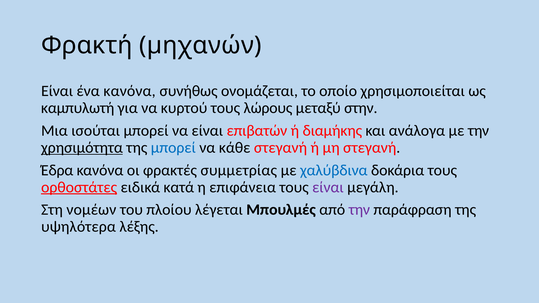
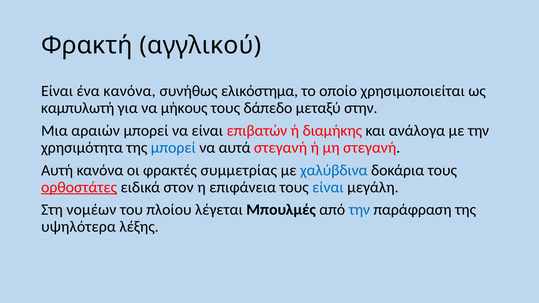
µηχανών: µηχανών -> αγγλικού
ονομάζεται: ονομάζεται -> ελικόστημα
κυρτού: κυρτού -> μήκους
λώρους: λώρους -> δάπεδο
ισούται: ισούται -> αραιών
χρησιμότητα underline: present -> none
κάθε: κάθε -> αυτά
Έδρα: Έδρα -> Αυτή
κατά: κατά -> στον
είναι at (328, 187) colour: purple -> blue
την at (359, 210) colour: purple -> blue
